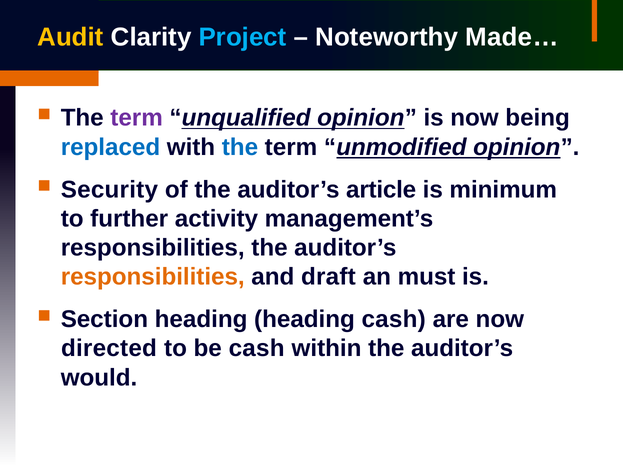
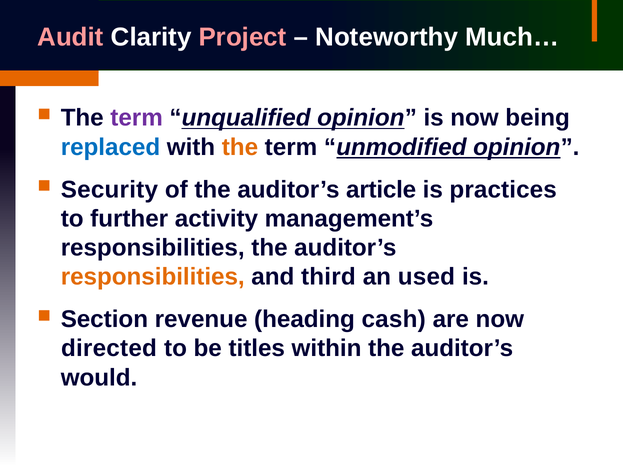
Audit colour: yellow -> pink
Project colour: light blue -> pink
Made…: Made… -> Much…
the at (240, 147) colour: blue -> orange
minimum: minimum -> practices
draft: draft -> third
must: must -> used
Section heading: heading -> revenue
be cash: cash -> titles
